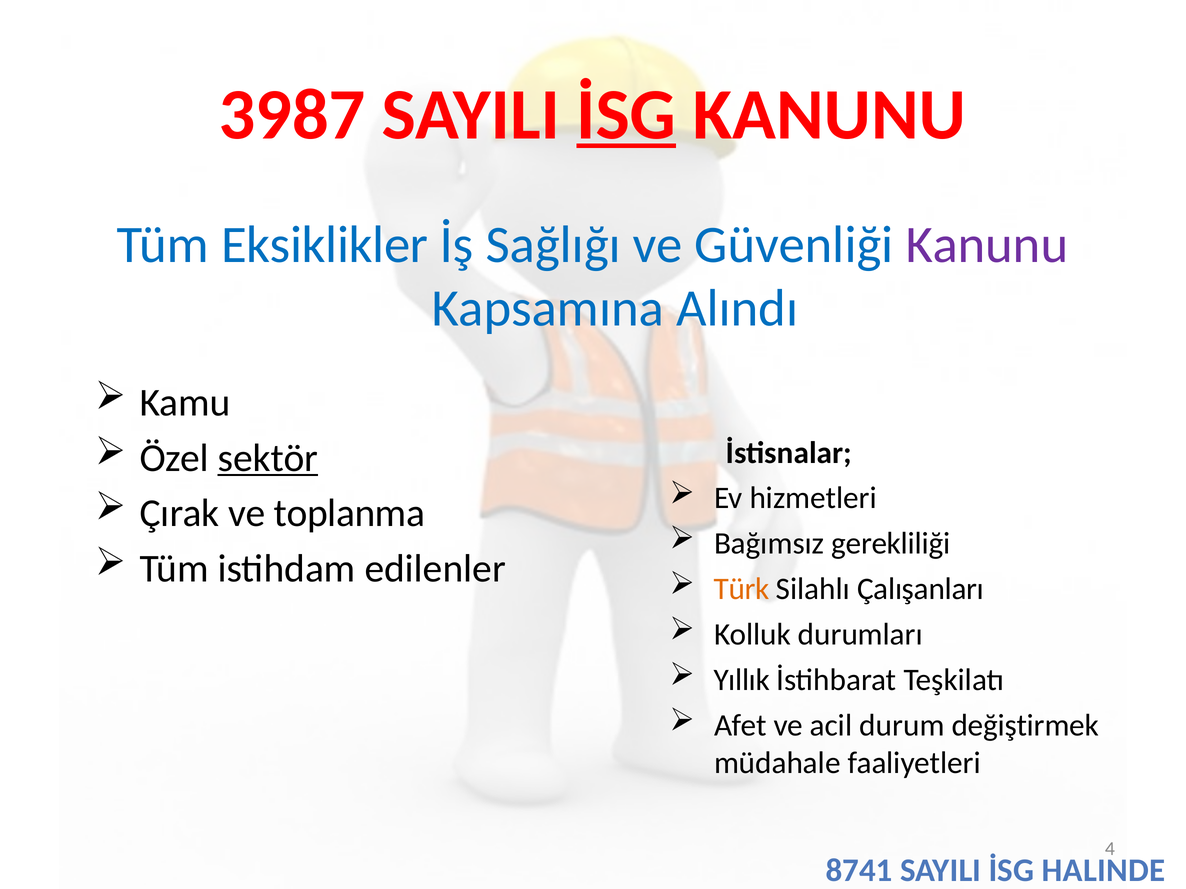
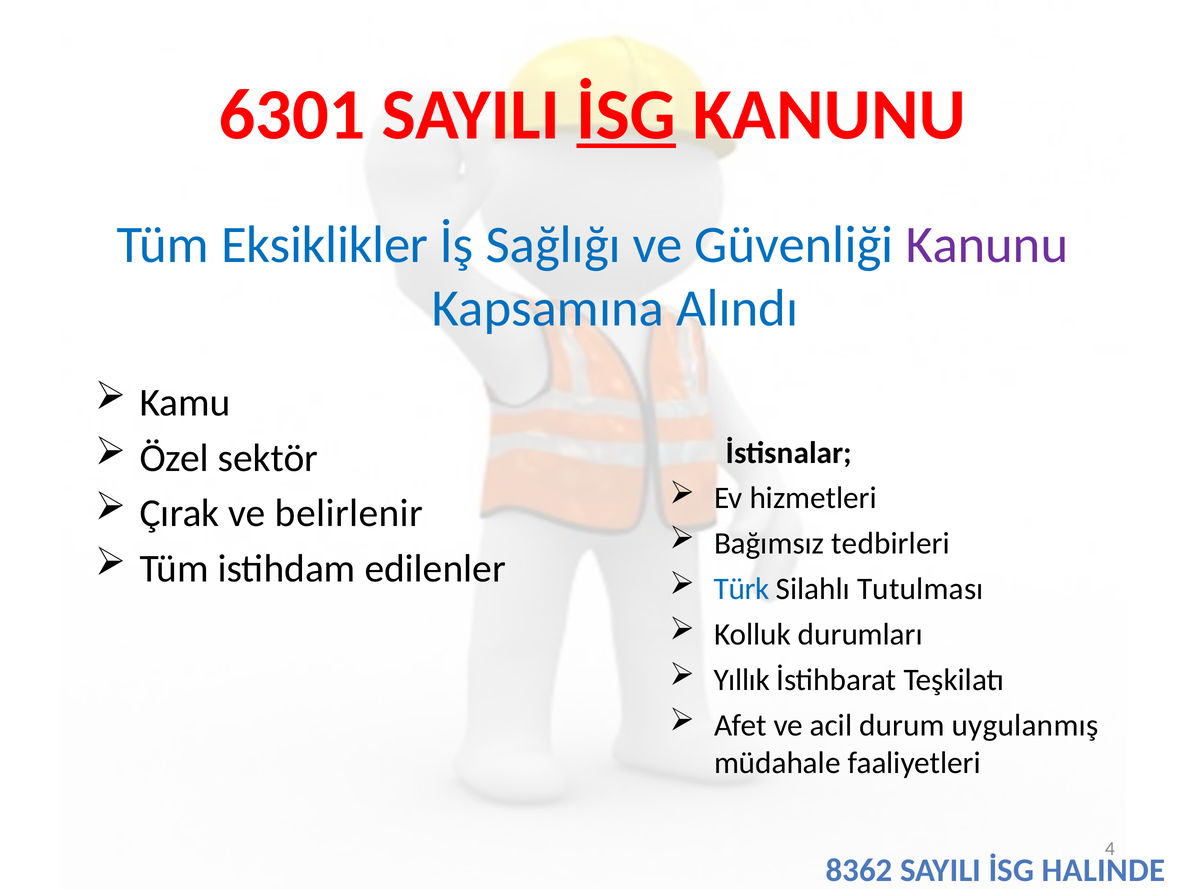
3987: 3987 -> 6301
sektör underline: present -> none
toplanma: toplanma -> belirlenir
gerekliliği: gerekliliği -> tedbirleri
Türk colour: orange -> blue
Çalışanları: Çalışanları -> Tutulması
değiştirmek: değiştirmek -> uygulanmış
8741: 8741 -> 8362
